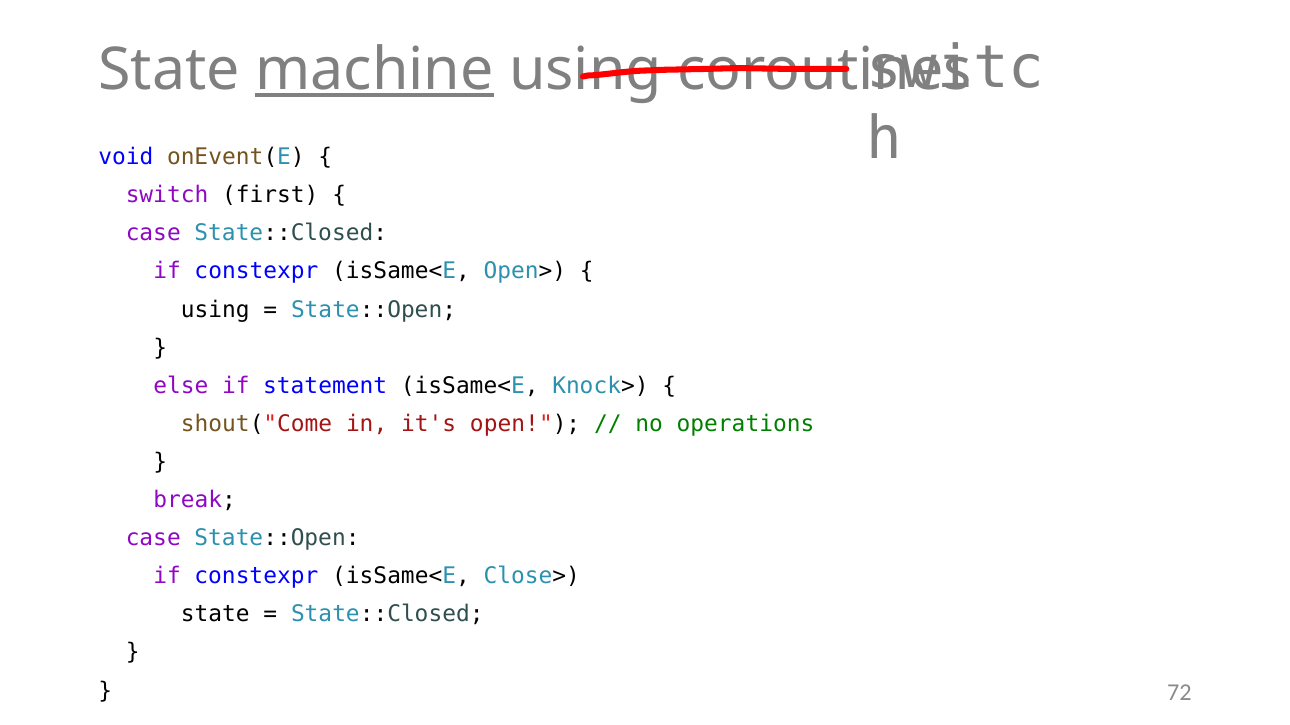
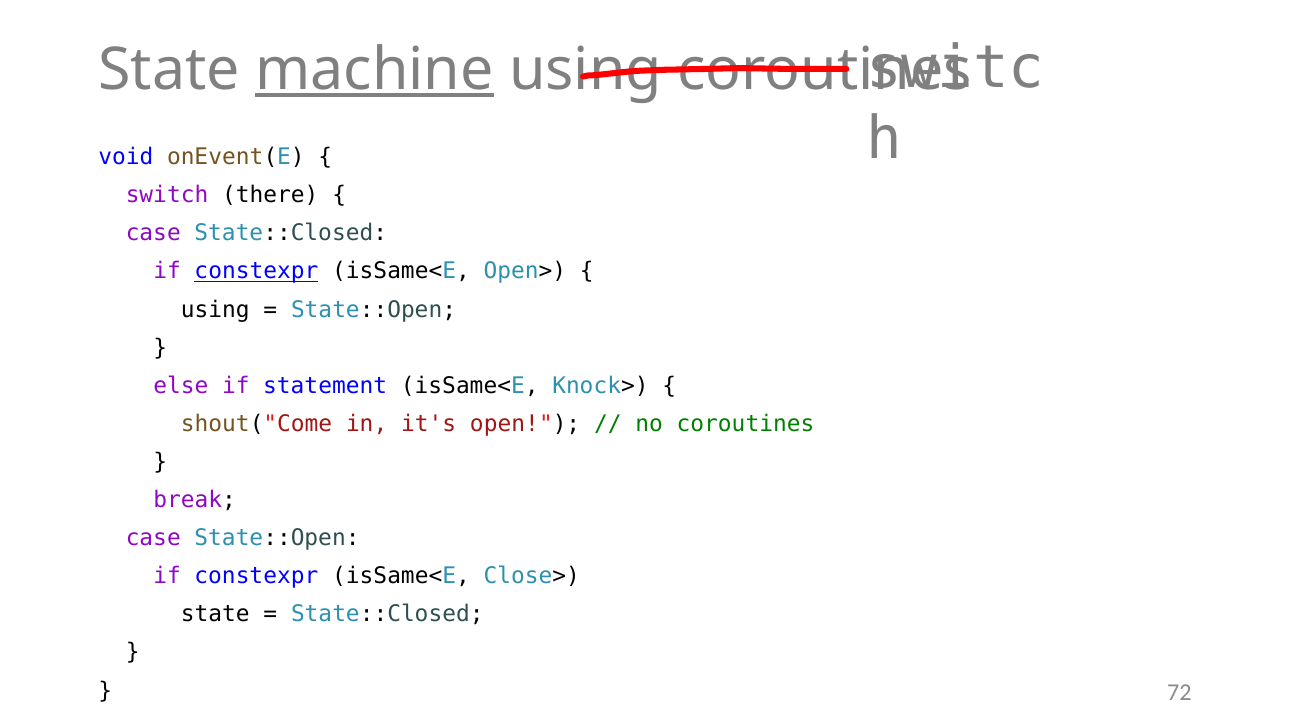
first: first -> there
constexpr at (256, 272) underline: none -> present
no operations: operations -> coroutines
